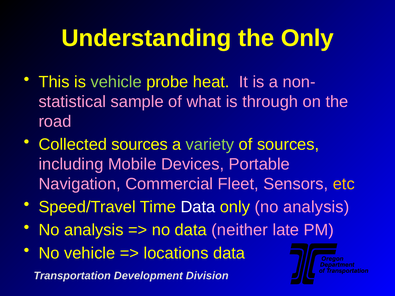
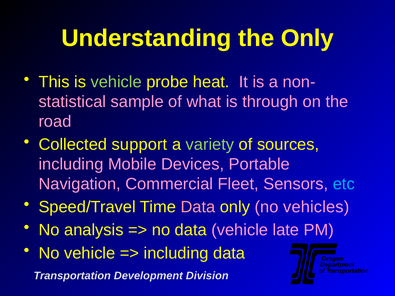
Collected sources: sources -> support
etc colour: yellow -> light blue
Data at (198, 207) colour: white -> pink
only no analysis: analysis -> vehicles
data neither: neither -> vehicle
locations at (176, 253): locations -> including
